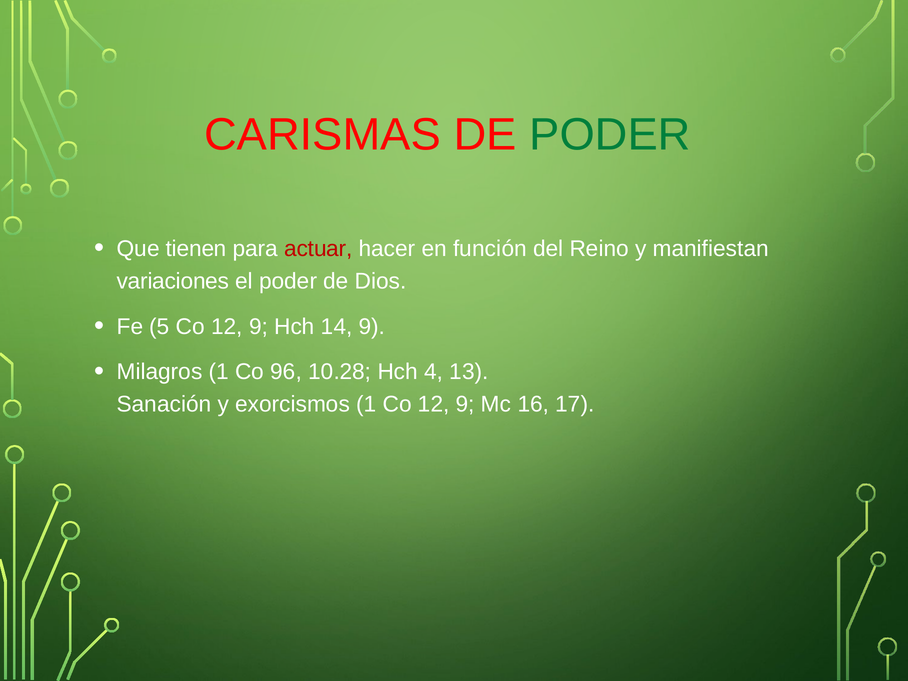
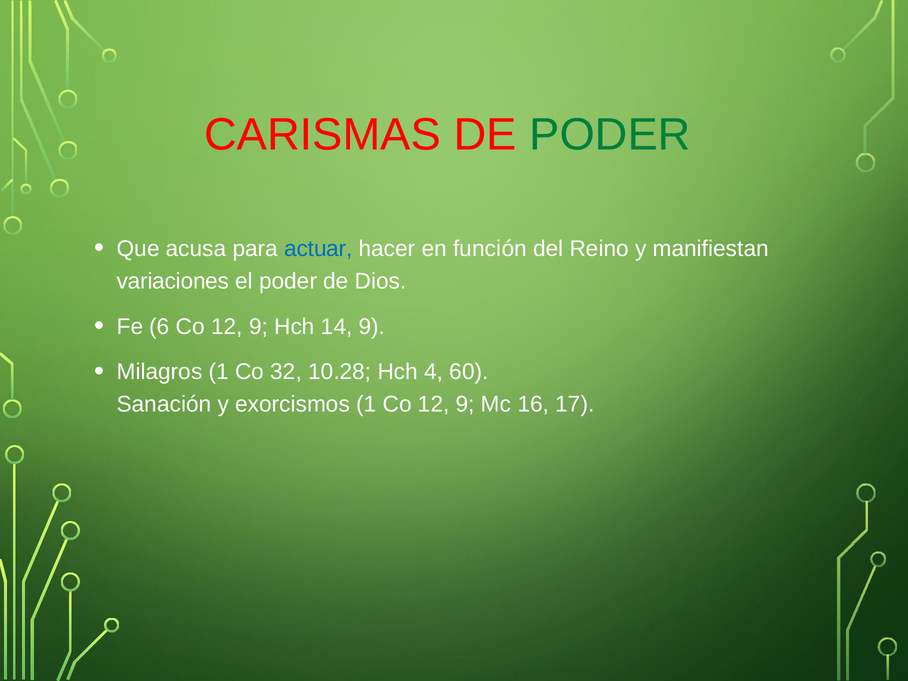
tienen: tienen -> acusa
actuar colour: red -> blue
5: 5 -> 6
96: 96 -> 32
13: 13 -> 60
